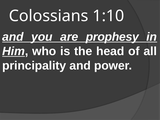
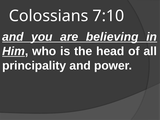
1:10: 1:10 -> 7:10
prophesy: prophesy -> believing
